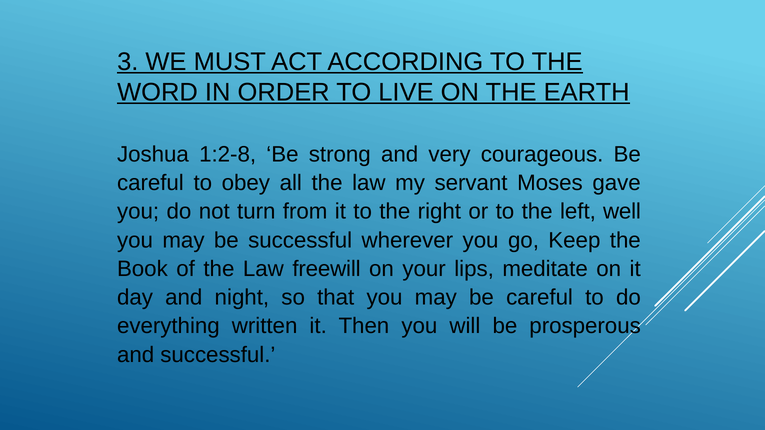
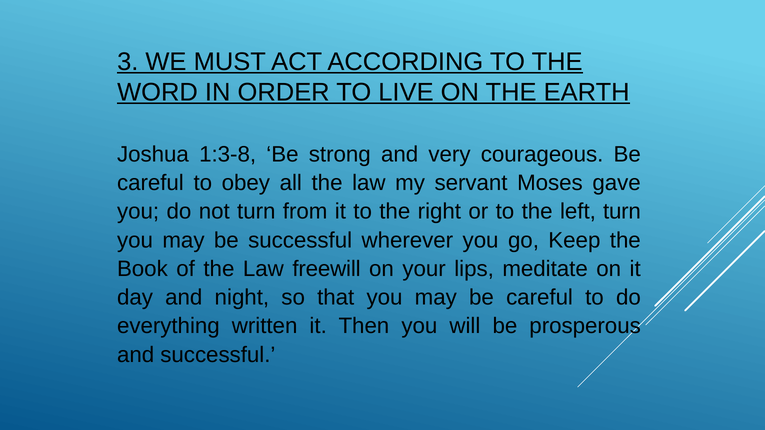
1:2-8: 1:2-8 -> 1:3-8
left well: well -> turn
